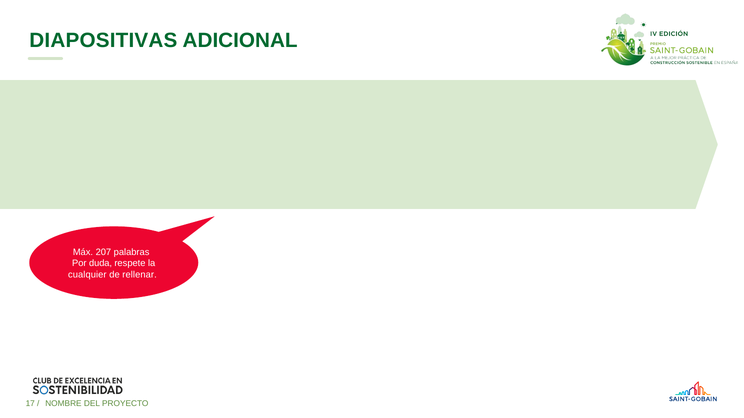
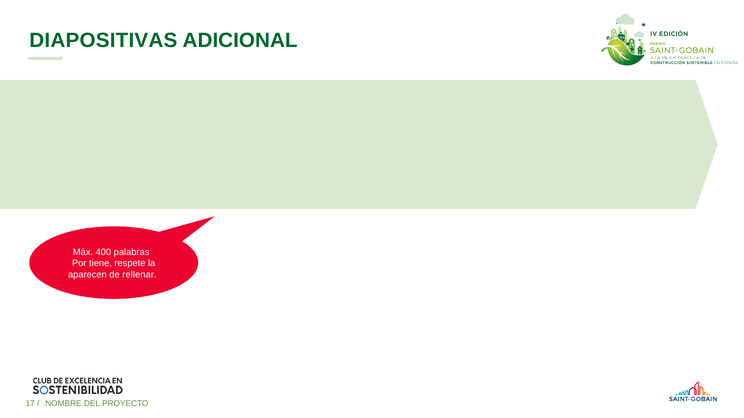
207: 207 -> 400
duda: duda -> tiene
cualquier: cualquier -> aparecen
